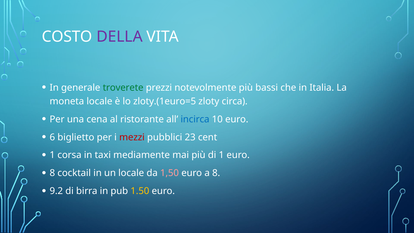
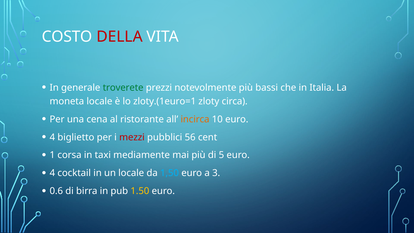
DELLA colour: purple -> red
zloty.(1euro=5: zloty.(1euro=5 -> zloty.(1euro=1
incirca colour: blue -> orange
6 at (52, 137): 6 -> 4
23: 23 -> 56
di 1: 1 -> 5
8 at (52, 173): 8 -> 4
1,50 colour: pink -> light blue
a 8: 8 -> 3
9.2: 9.2 -> 0.6
